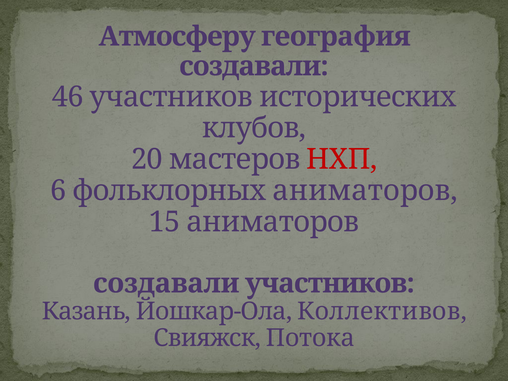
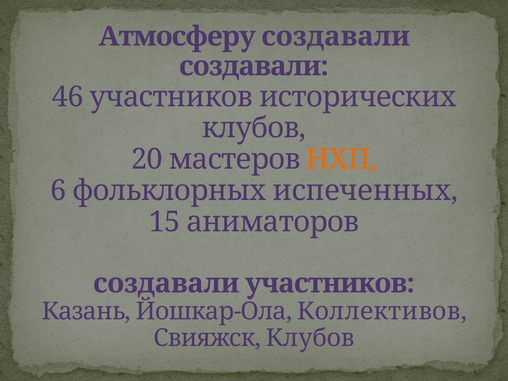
Атмосферу география: география -> создавали
НХП colour: red -> orange
фольклорных аниматоров: аниматоров -> испеченных
Свияжск Потока: Потока -> Клубов
